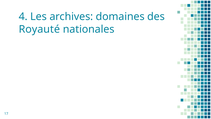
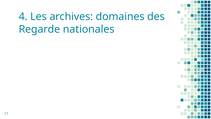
Royauté: Royauté -> Regarde
